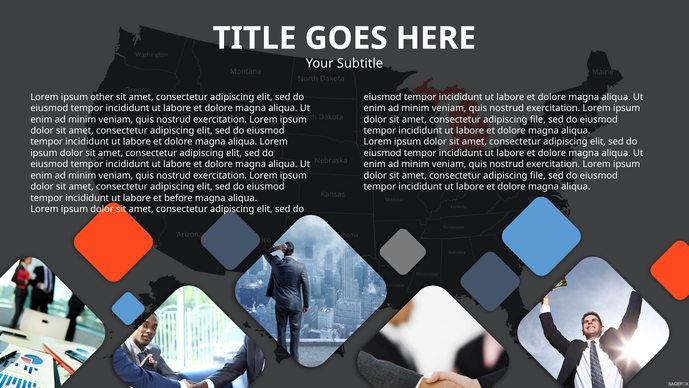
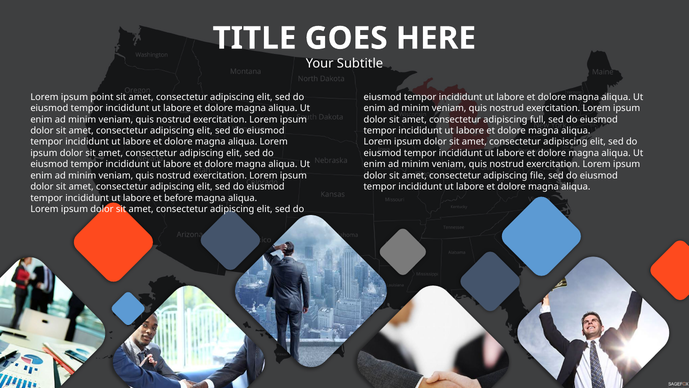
other: other -> point
file at (538, 119): file -> full
